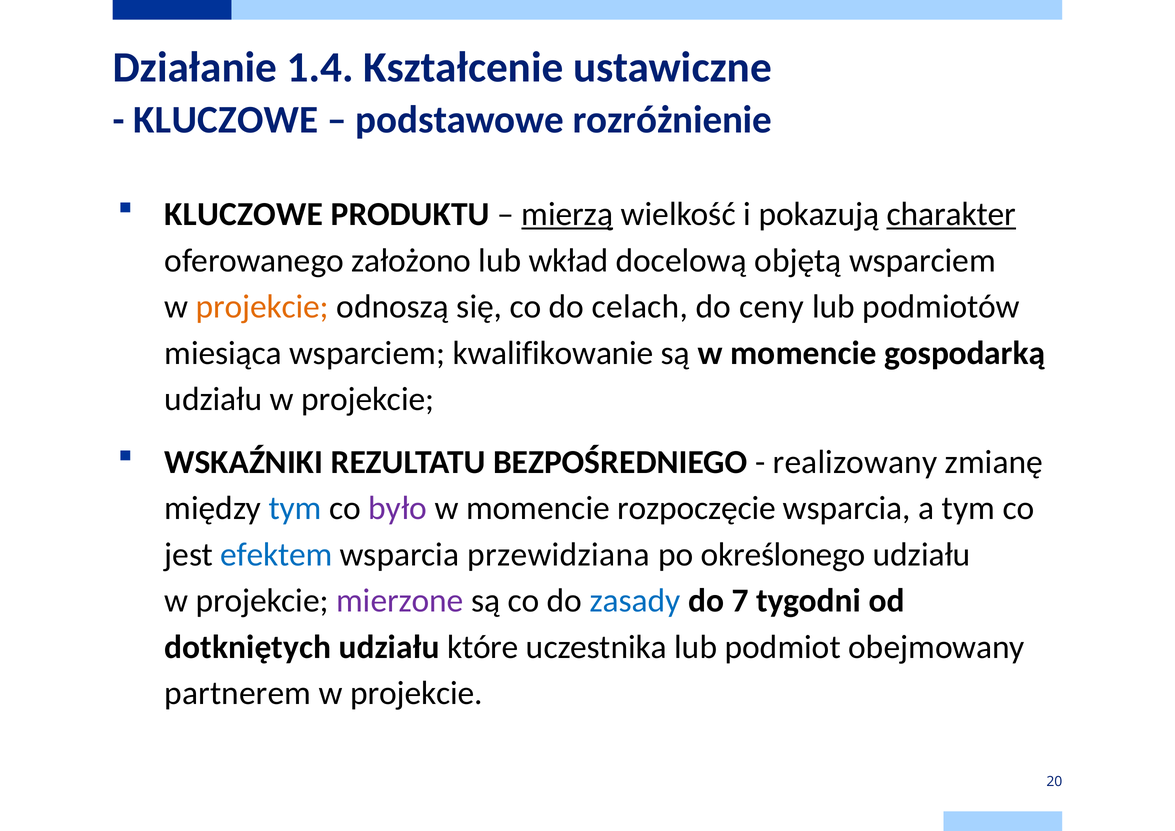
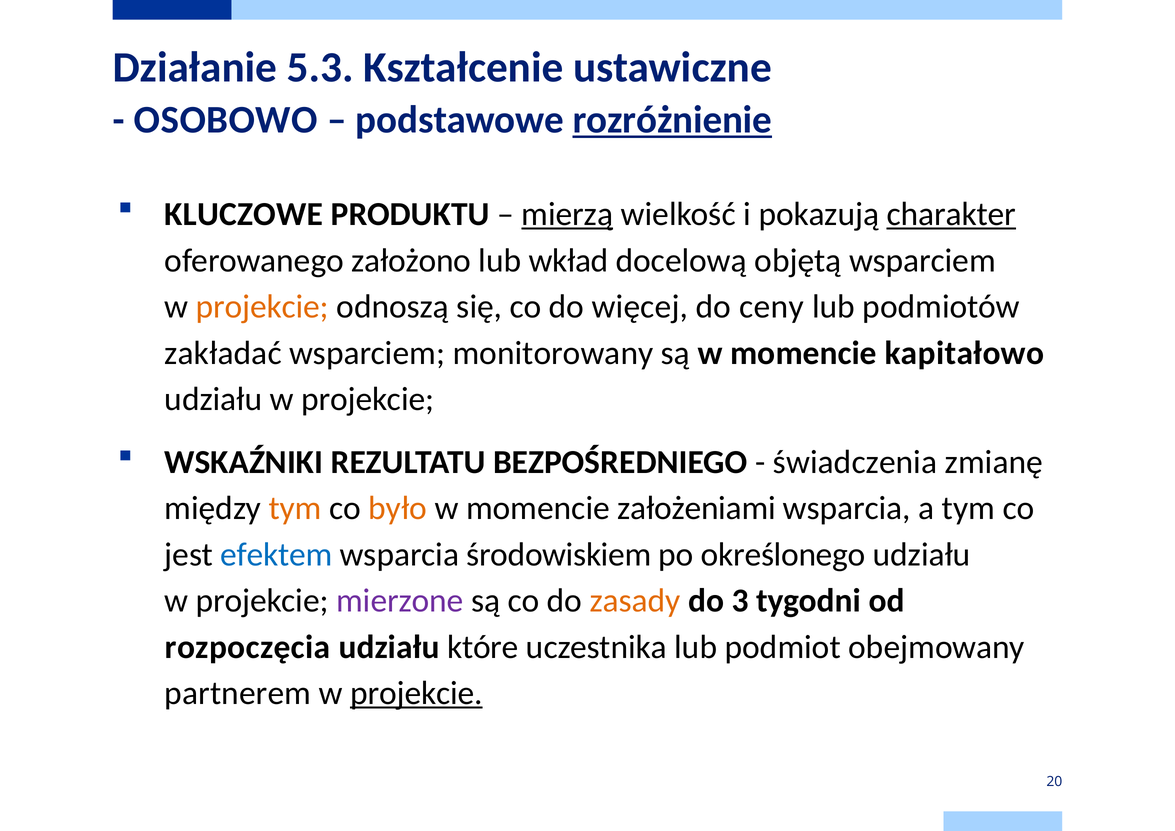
1.4: 1.4 -> 5.3
KLUCZOWE at (226, 120): KLUCZOWE -> OSOBOWO
rozróżnienie underline: none -> present
celach: celach -> więcej
miesiąca: miesiąca -> zakładać
kwalifikowanie: kwalifikowanie -> monitorowany
gospodarką: gospodarką -> kapitałowo
realizowany: realizowany -> świadczenia
tym at (295, 508) colour: blue -> orange
było colour: purple -> orange
rozpoczęcie: rozpoczęcie -> założeniami
przewidziana: przewidziana -> środowiskiem
zasady colour: blue -> orange
7: 7 -> 3
dotkniętych: dotkniętych -> rozpoczęcia
projekcie at (416, 693) underline: none -> present
